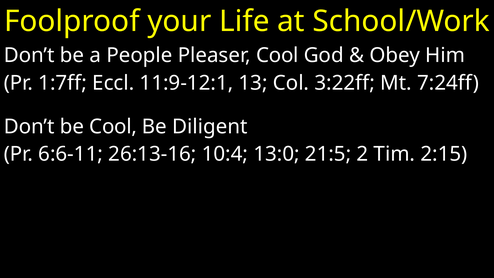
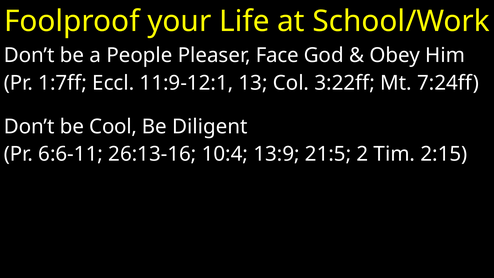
Pleaser Cool: Cool -> Face
13:0: 13:0 -> 13:9
